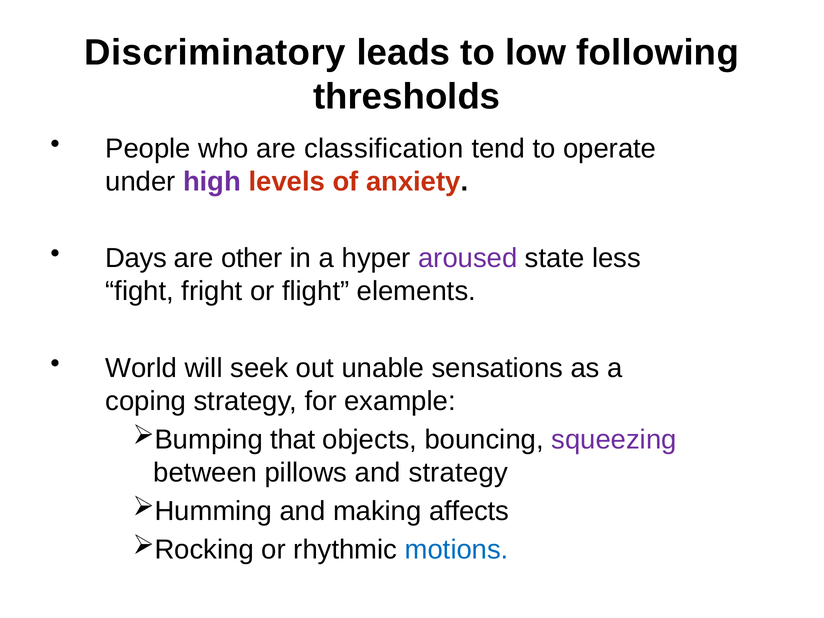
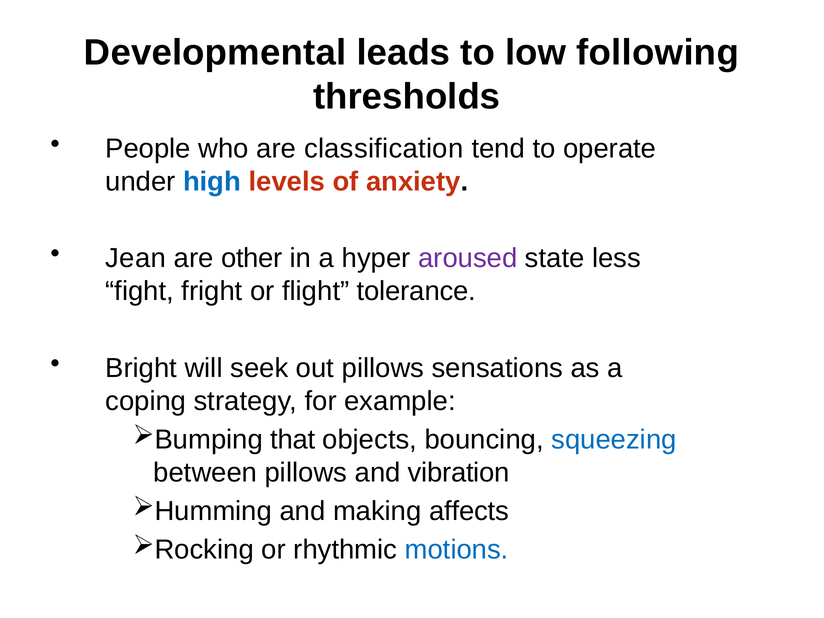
Discriminatory: Discriminatory -> Developmental
high colour: purple -> blue
Days: Days -> Jean
elements: elements -> tolerance
World: World -> Bright
out unable: unable -> pillows
squeezing colour: purple -> blue
and strategy: strategy -> vibration
